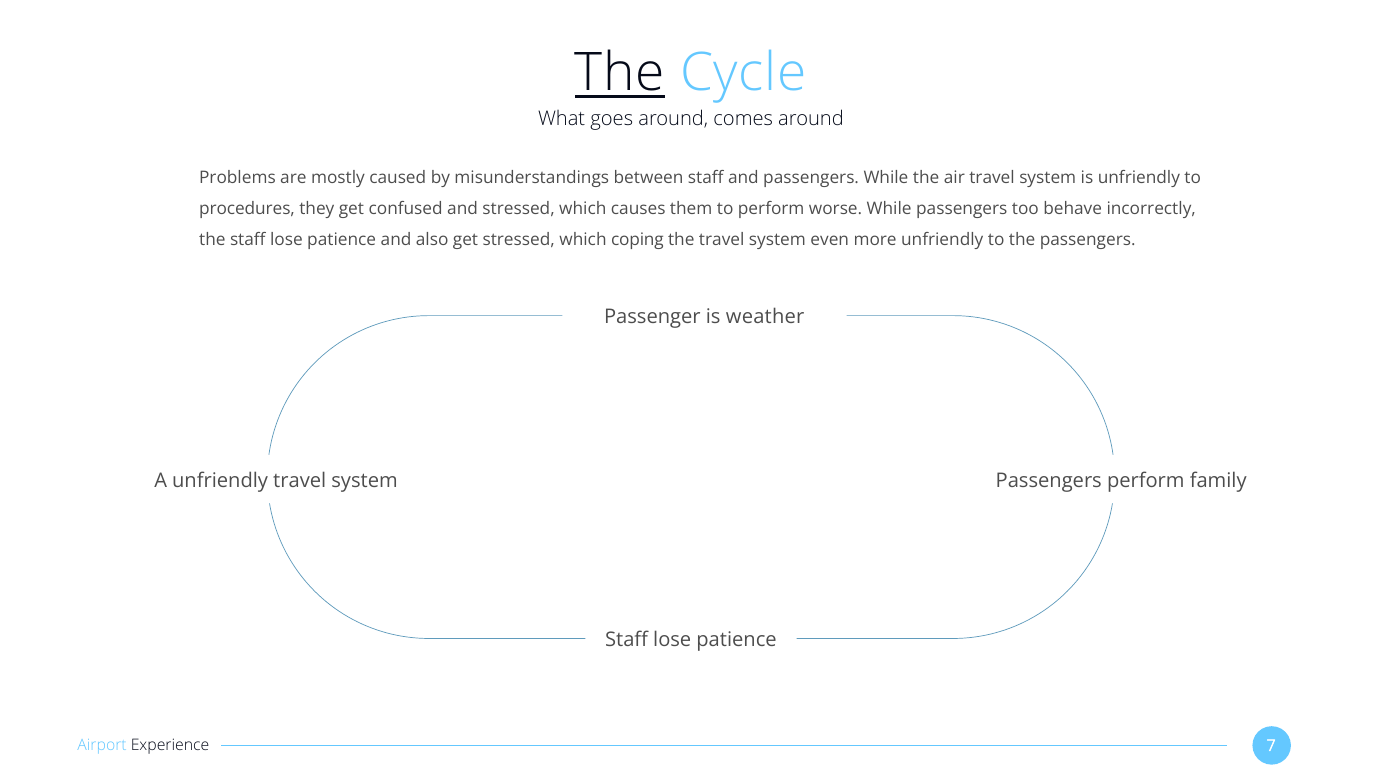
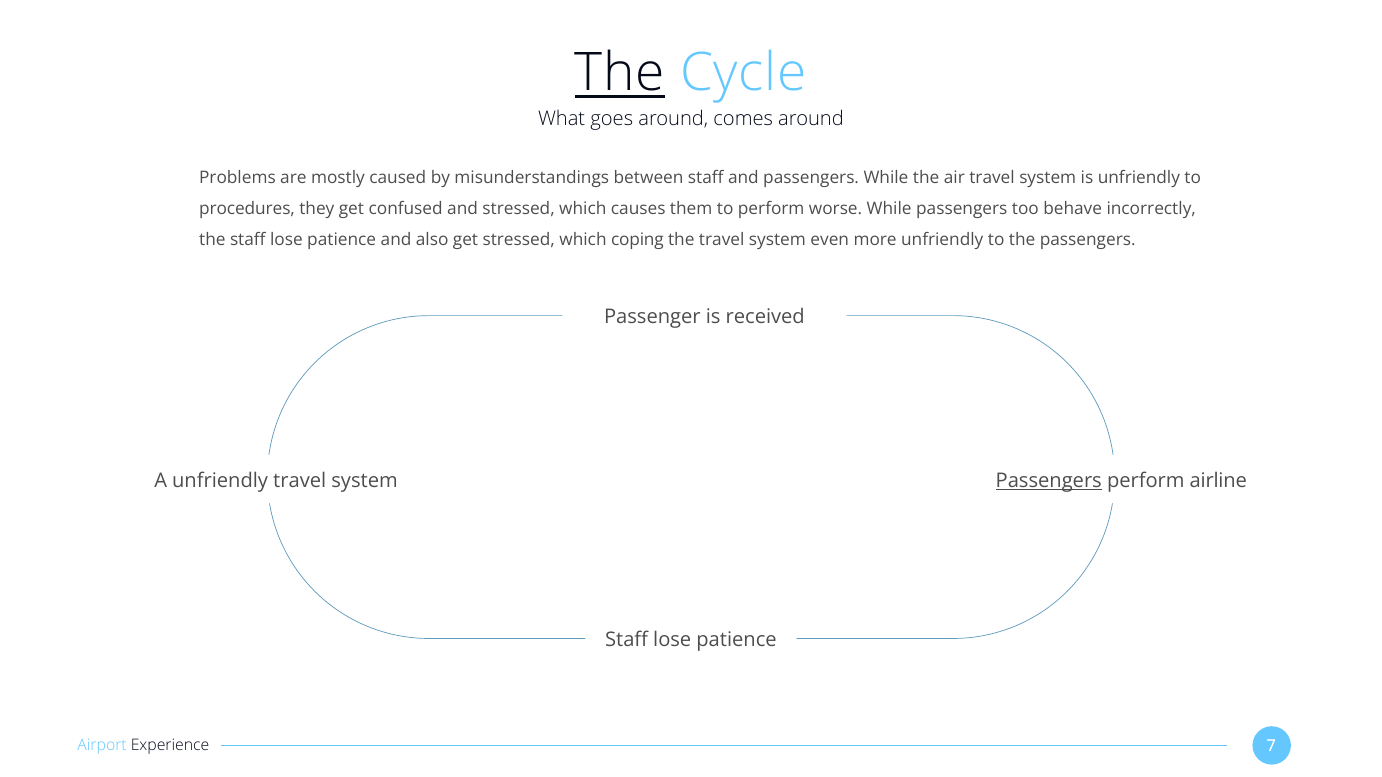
weather: weather -> received
Passengers at (1049, 481) underline: none -> present
family: family -> airline
